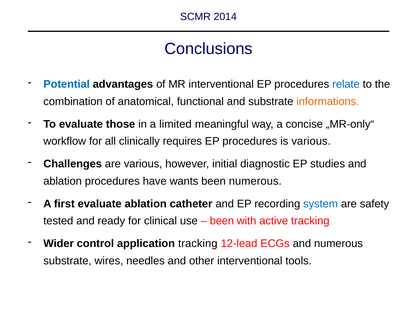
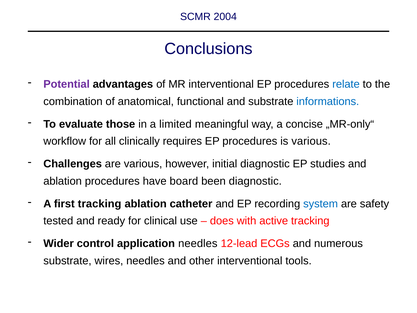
2014: 2014 -> 2004
Potential colour: blue -> purple
informations colour: orange -> blue
wants: wants -> board
been numerous: numerous -> diagnostic
first evaluate: evaluate -> tracking
been at (222, 221): been -> does
application tracking: tracking -> needles
